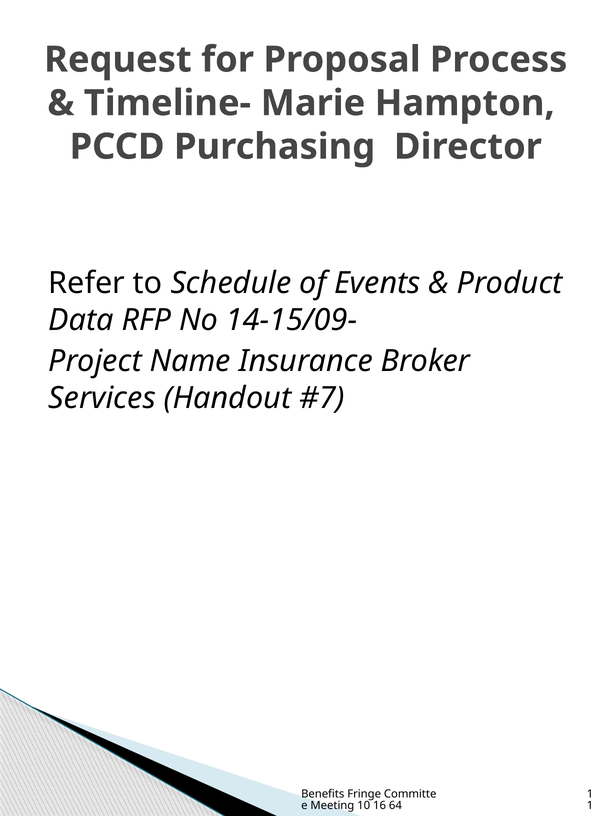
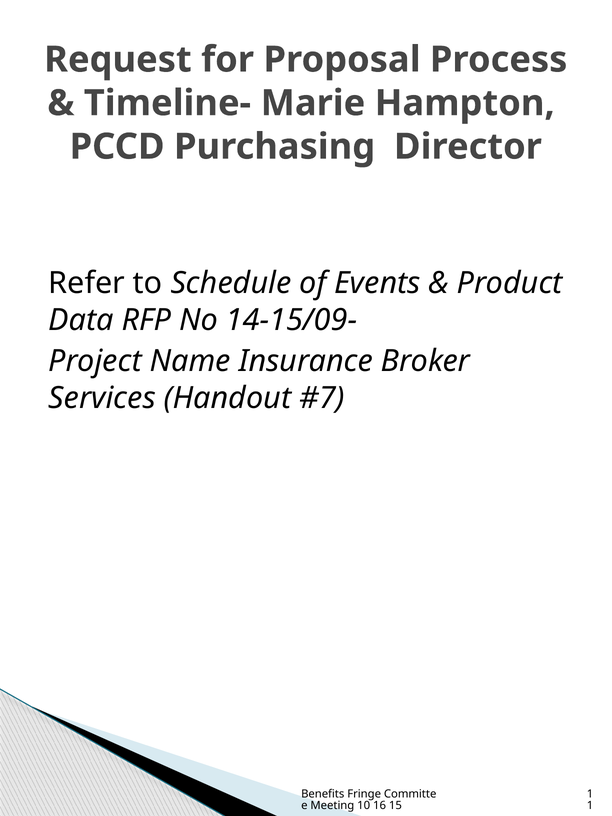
64: 64 -> 15
